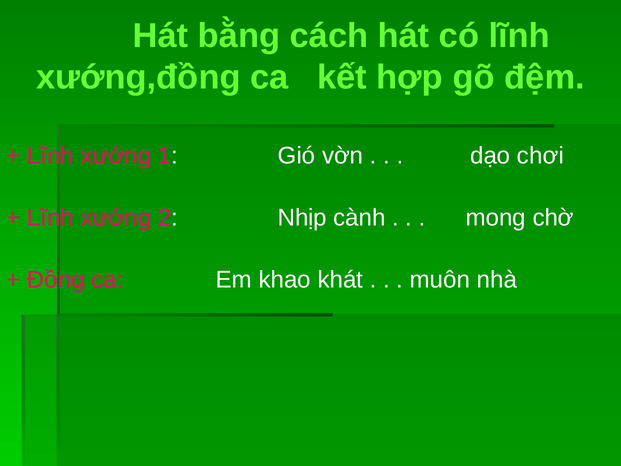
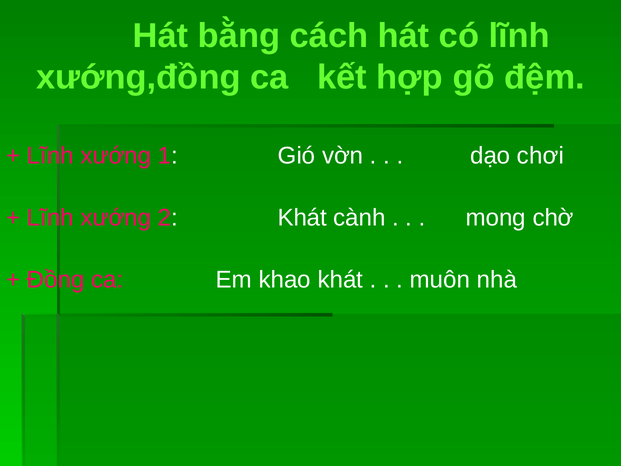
2 Nhịp: Nhịp -> Khát
